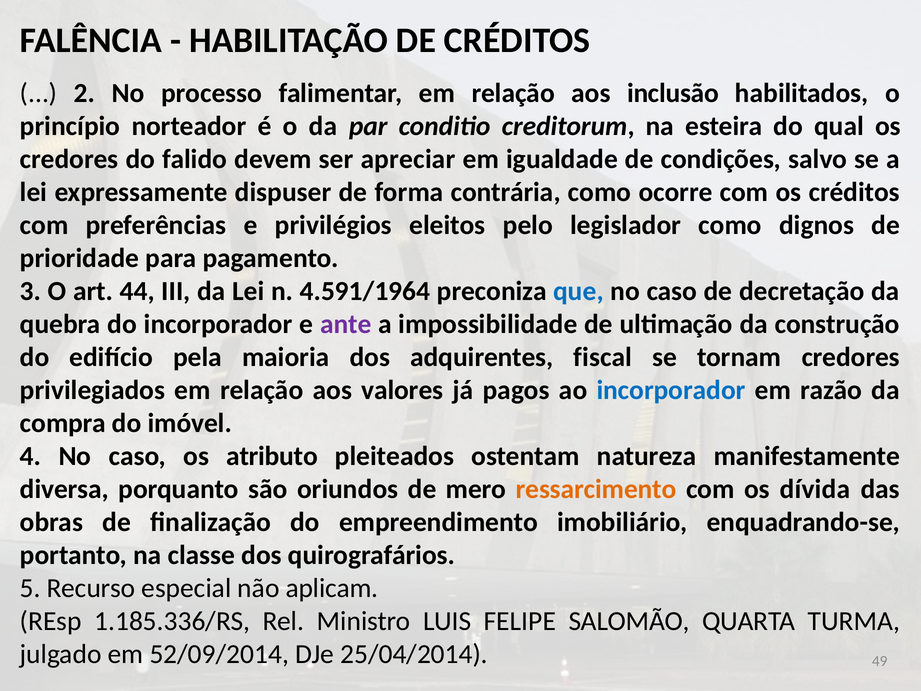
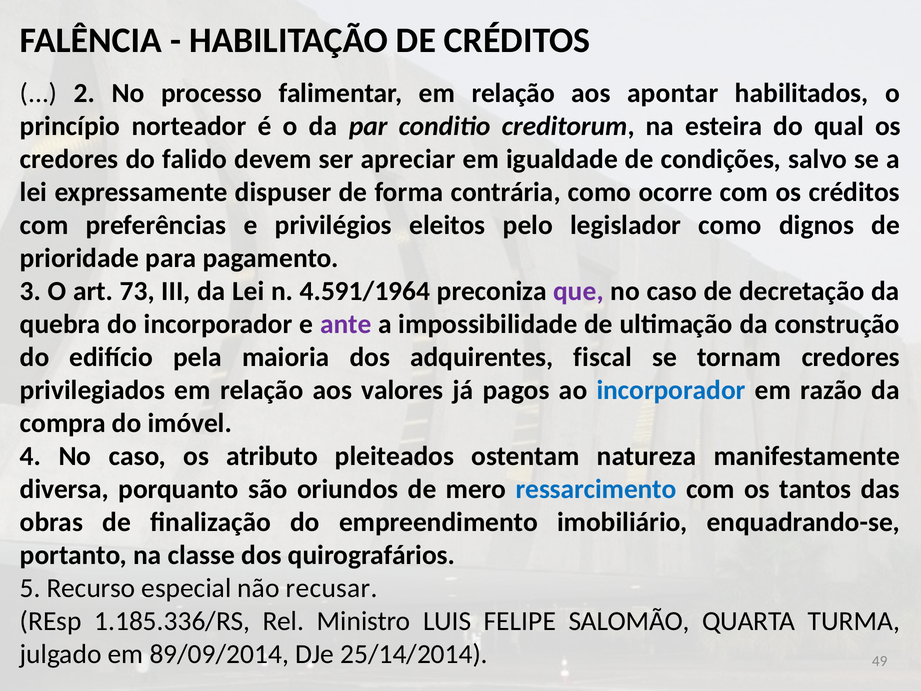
inclusão: inclusão -> apontar
44: 44 -> 73
que colour: blue -> purple
ressarcimento colour: orange -> blue
dívida: dívida -> tantos
aplicam: aplicam -> recusar
52/09/2014: 52/09/2014 -> 89/09/2014
25/04/2014: 25/04/2014 -> 25/14/2014
